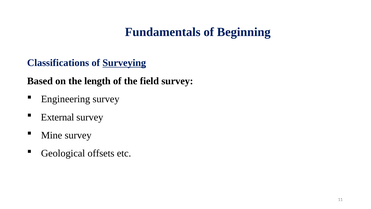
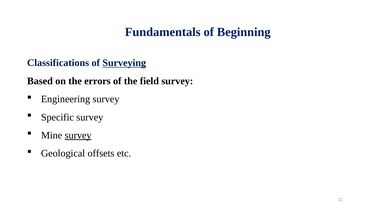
length: length -> errors
External: External -> Specific
survey at (78, 135) underline: none -> present
